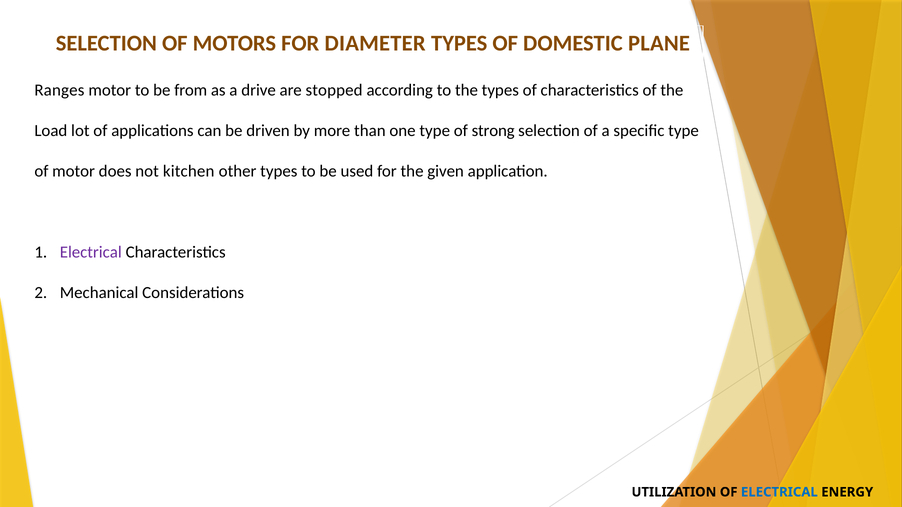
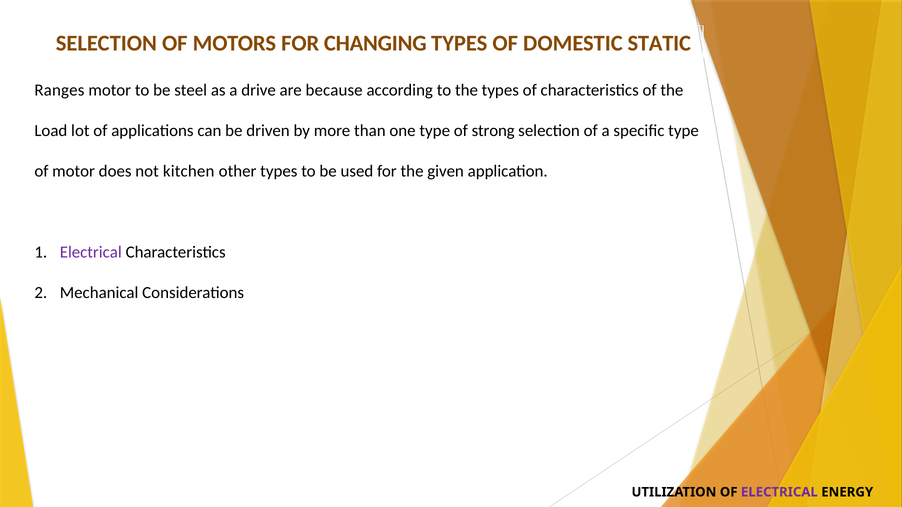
DIAMETER: DIAMETER -> CHANGING
PLANE: PLANE -> STATIC
from: from -> steel
stopped: stopped -> because
ELECTRICAL at (779, 492) colour: blue -> purple
